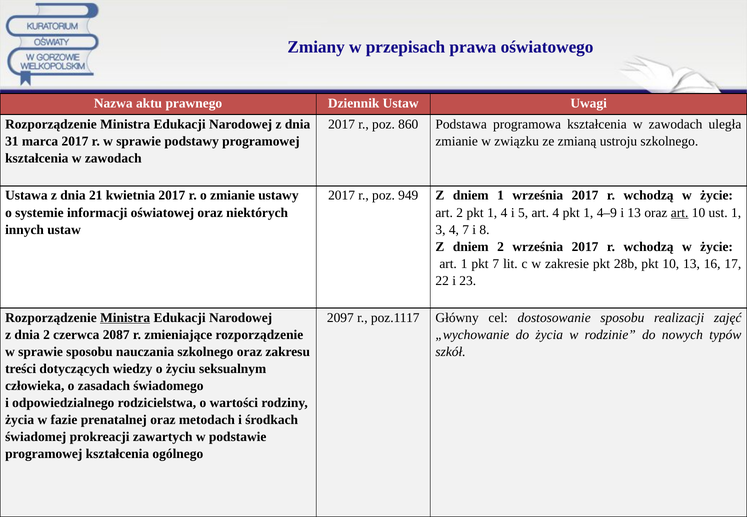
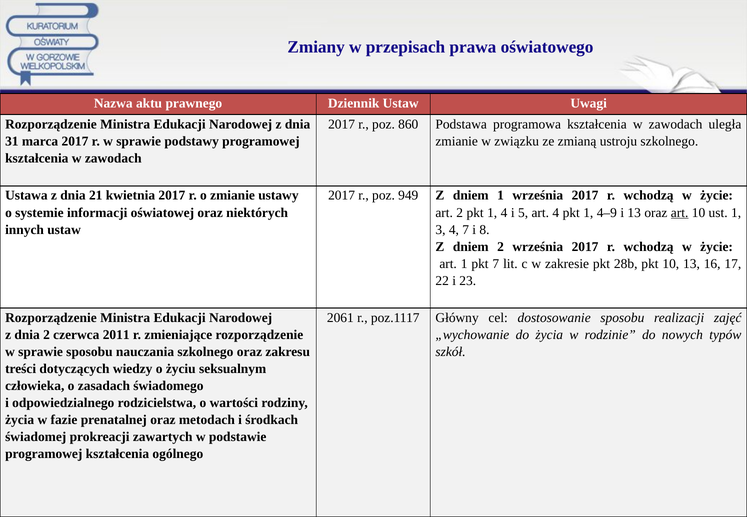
Ministra at (125, 318) underline: present -> none
2097: 2097 -> 2061
2087: 2087 -> 2011
